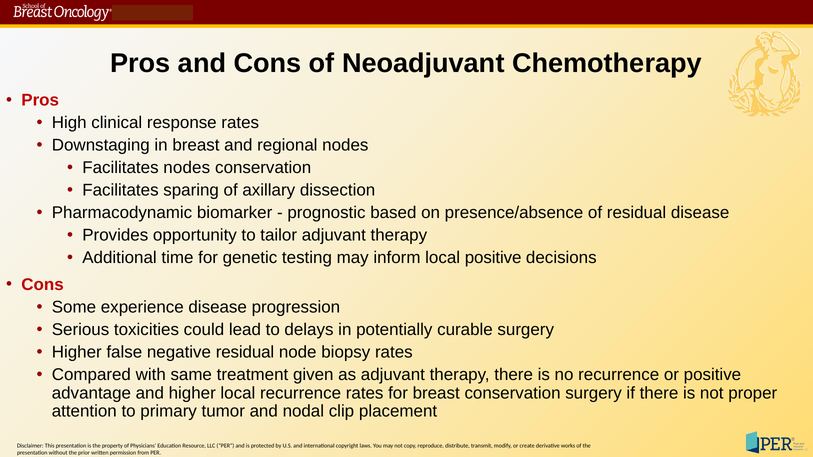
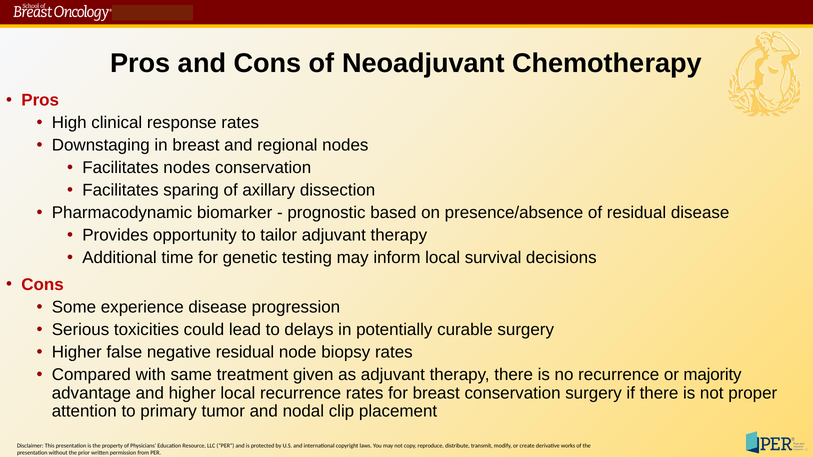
local positive: positive -> survival
or positive: positive -> majority
